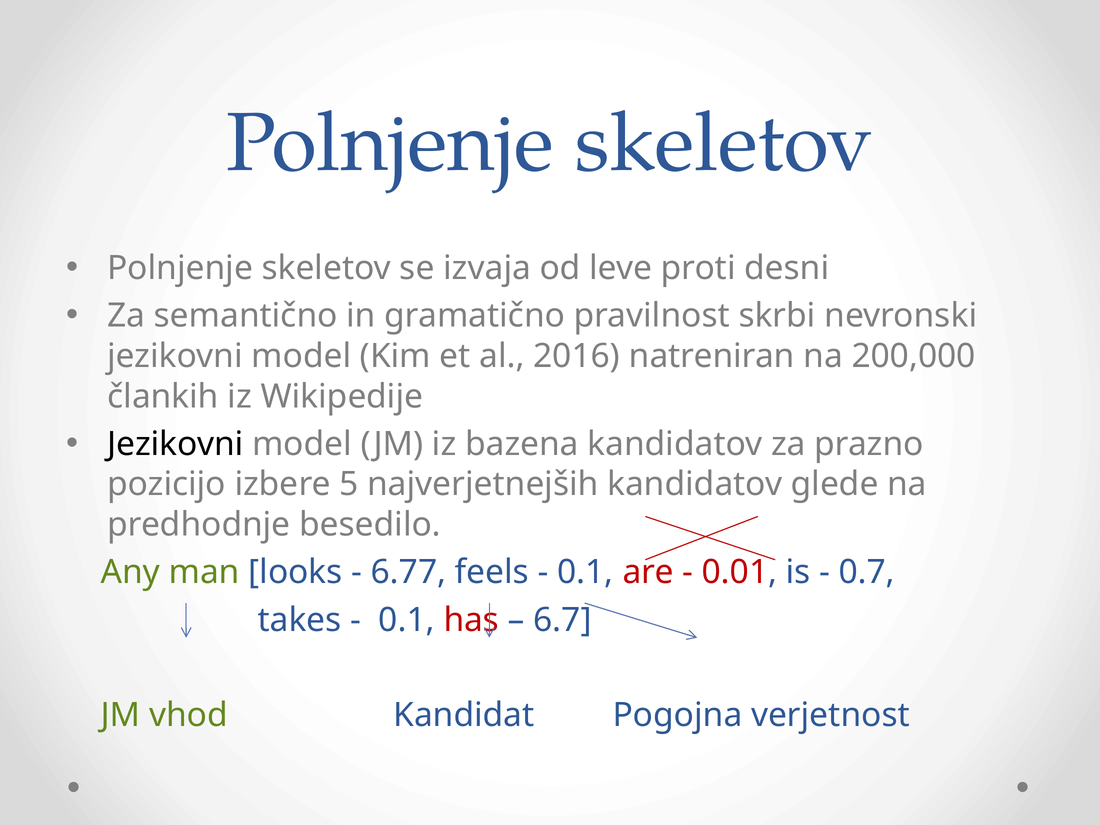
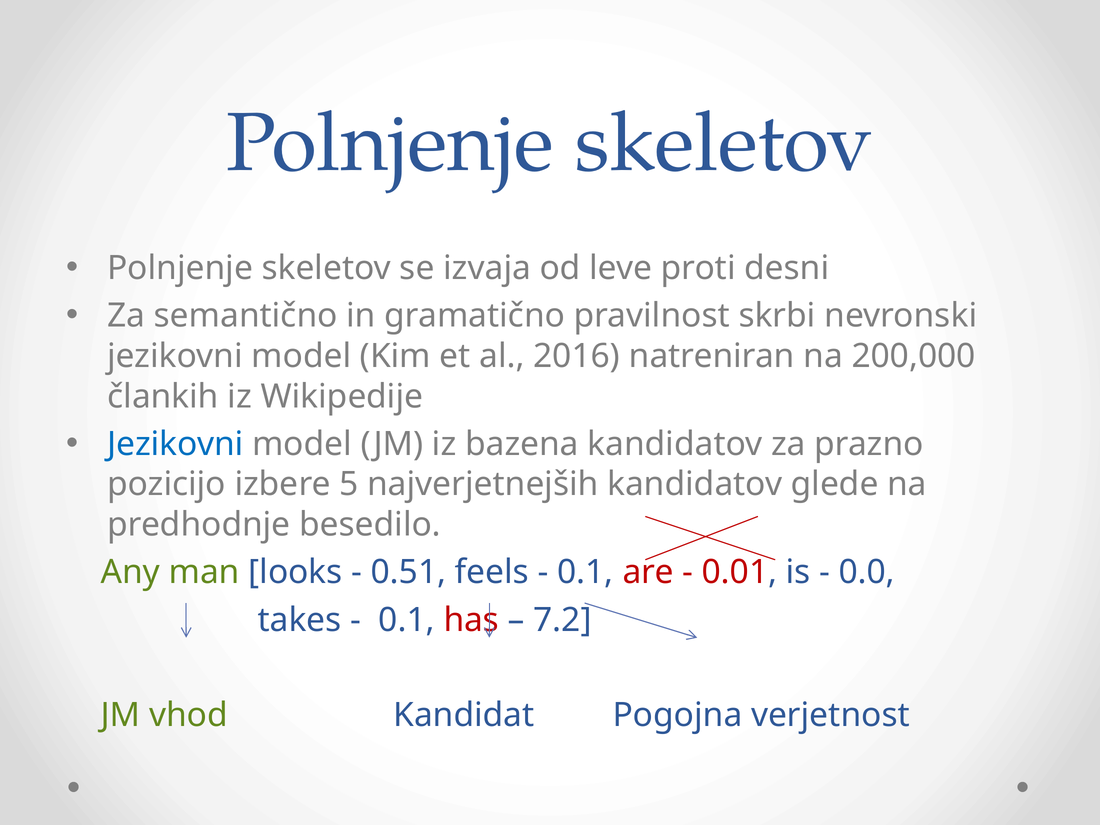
Jezikovni at (175, 444) colour: black -> blue
6.77: 6.77 -> 0.51
0.7: 0.7 -> 0.0
6.7: 6.7 -> 7.2
